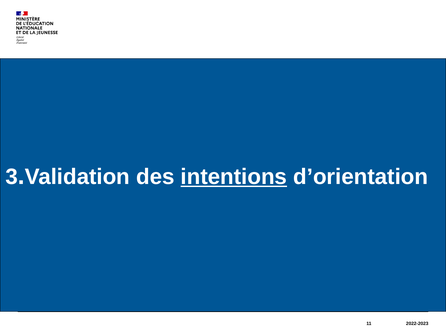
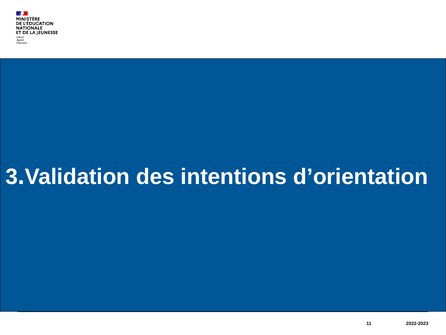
intentions underline: present -> none
